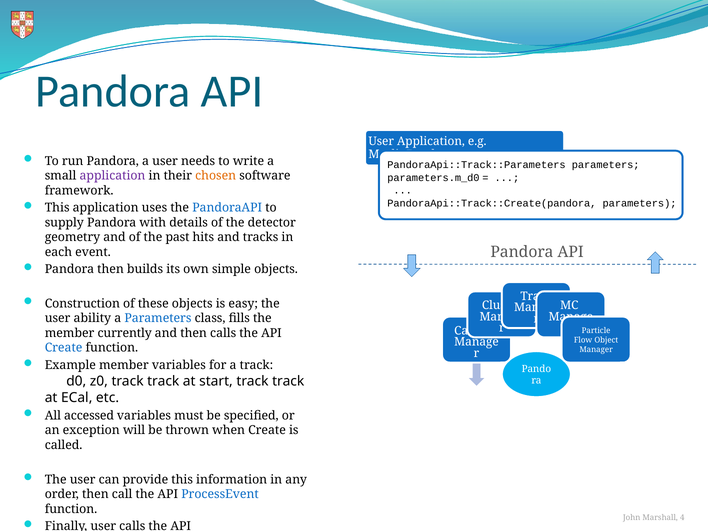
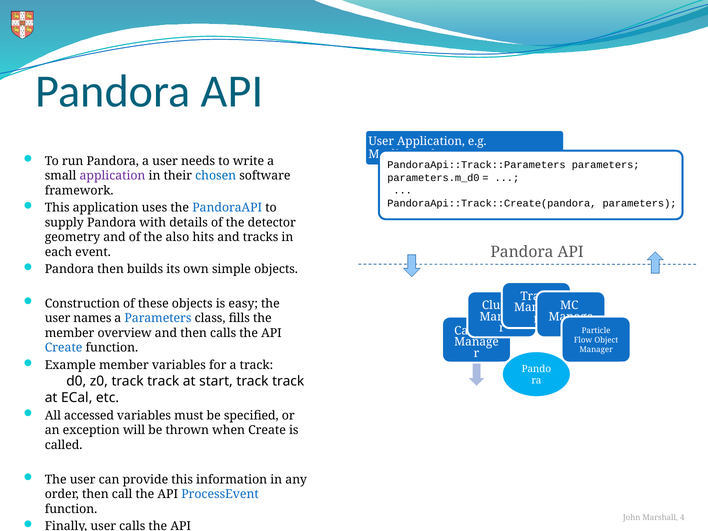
chosen colour: orange -> blue
past: past -> also
ability: ability -> names
currently: currently -> overview
